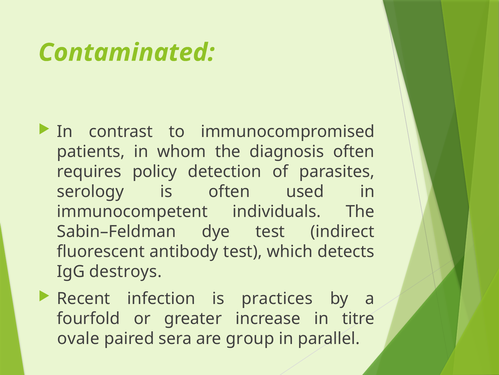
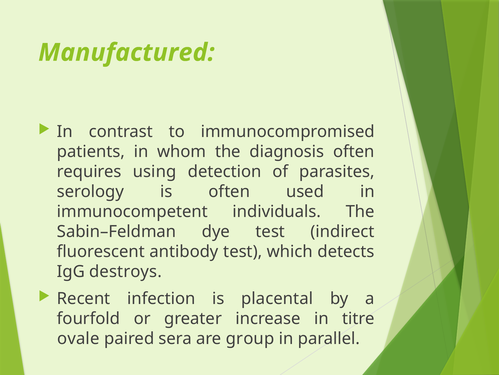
Contaminated: Contaminated -> Manufactured
policy: policy -> using
practices: practices -> placental
